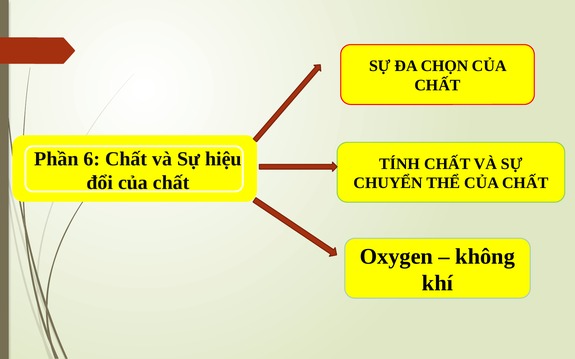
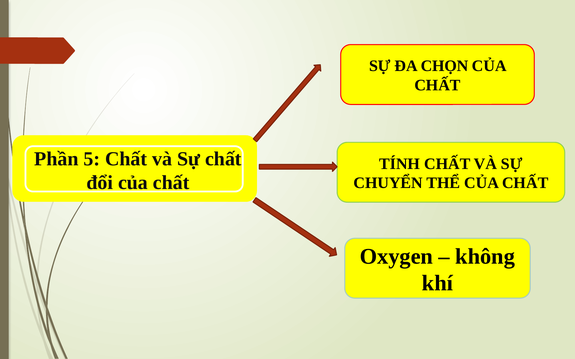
6: 6 -> 5
Sự hiệu: hiệu -> chất
